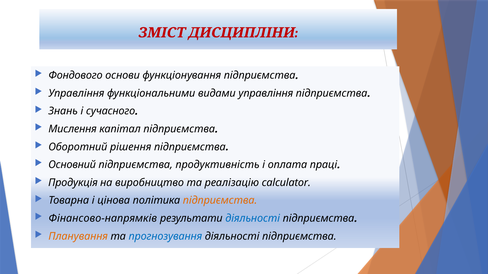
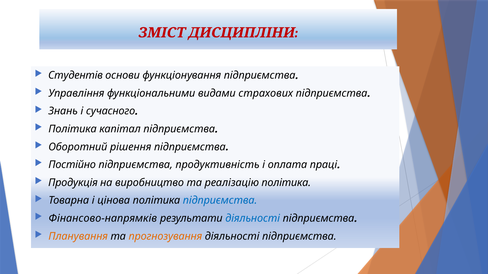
Фондового: Фондового -> Студентів
видами управління: управління -> страхових
Мислення at (73, 129): Мислення -> Політика
Основний: Основний -> Постійно
реалізацію calculator: calculator -> політика
підприємства at (220, 201) colour: orange -> blue
прогнозування colour: blue -> orange
